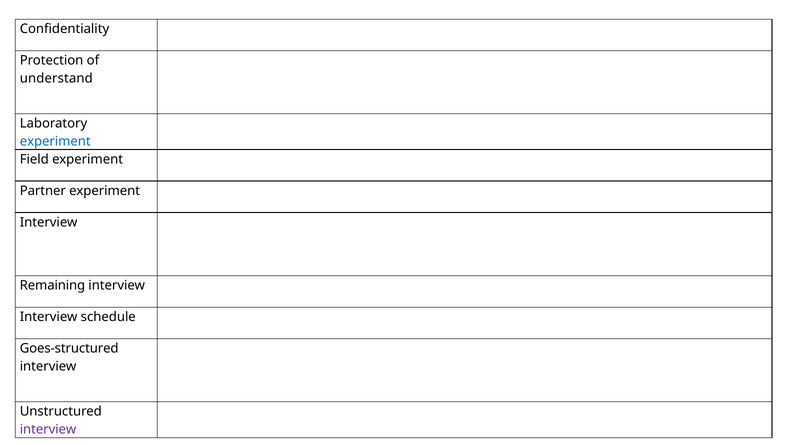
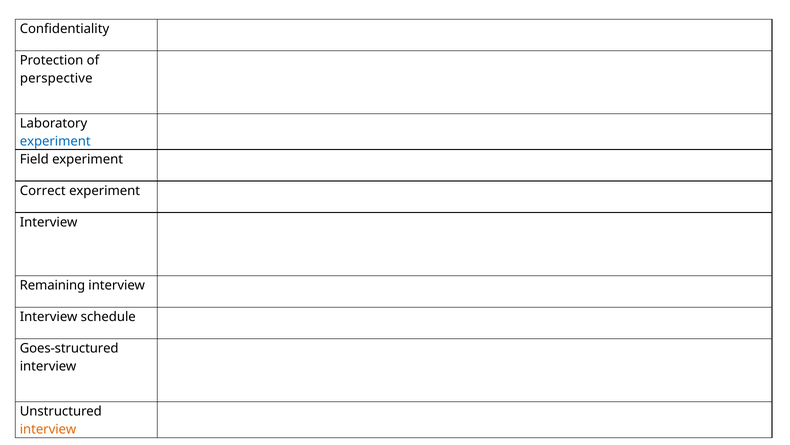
understand: understand -> perspective
Partner: Partner -> Correct
interview at (48, 429) colour: purple -> orange
